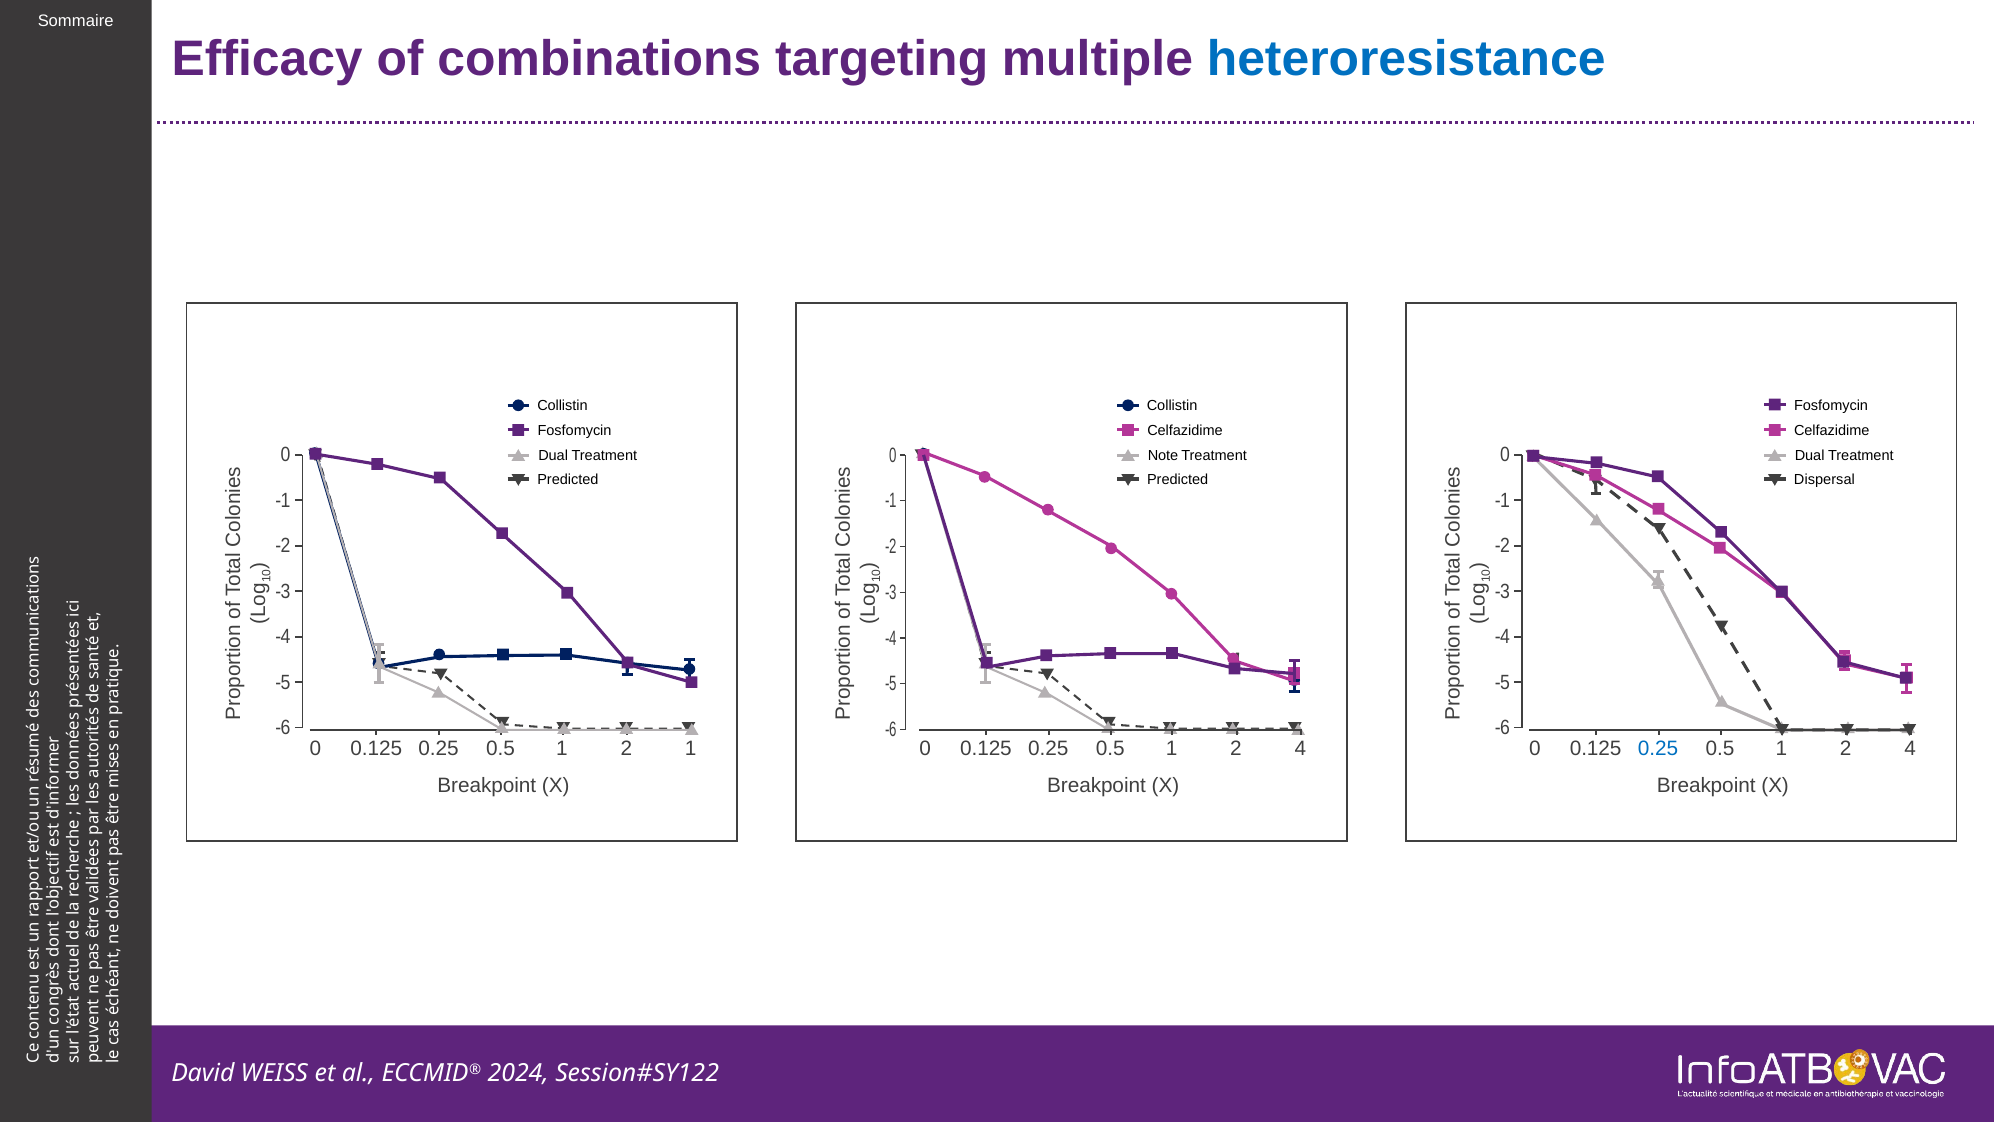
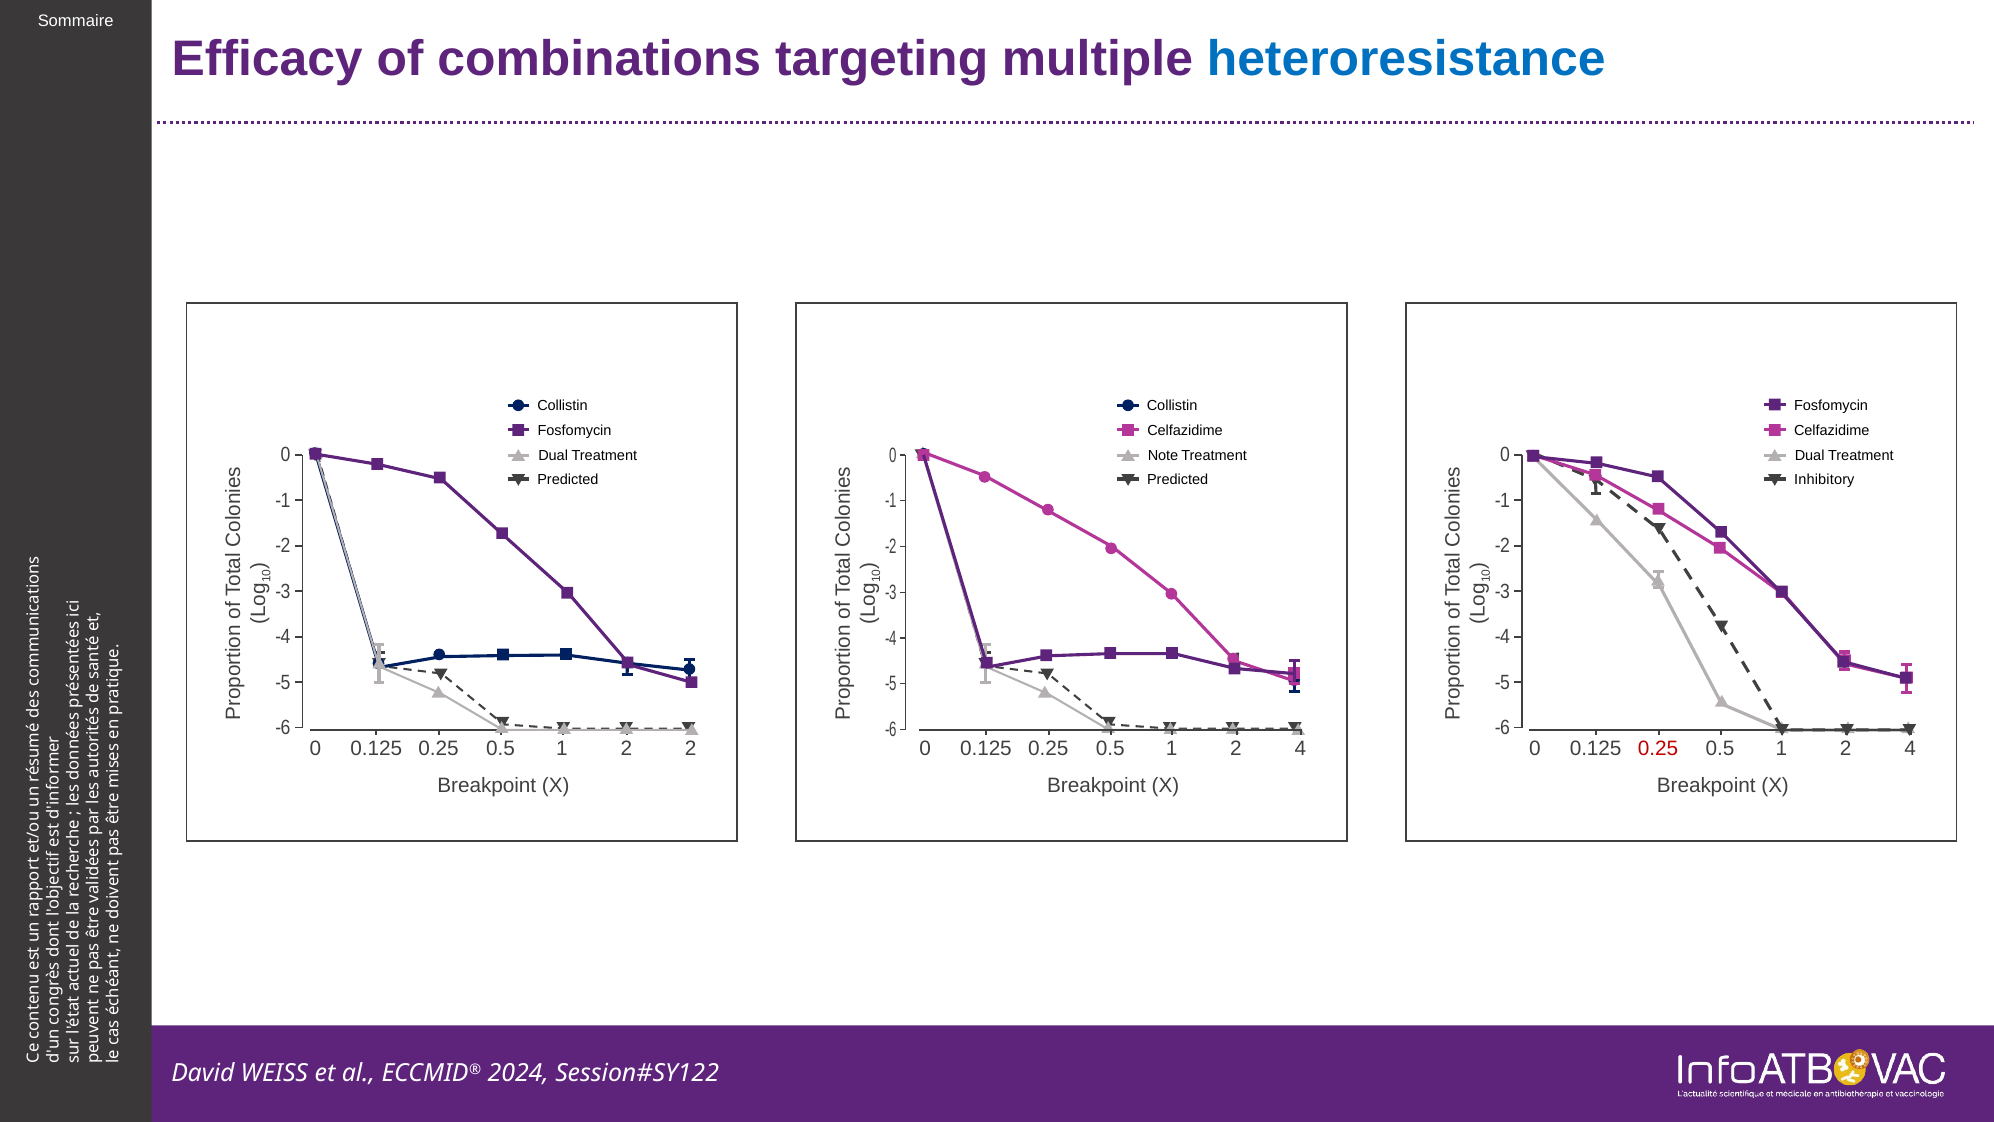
Dispersal: Dispersal -> Inhibitory
2 1: 1 -> 2
0.25 at (1658, 749) colour: blue -> red
